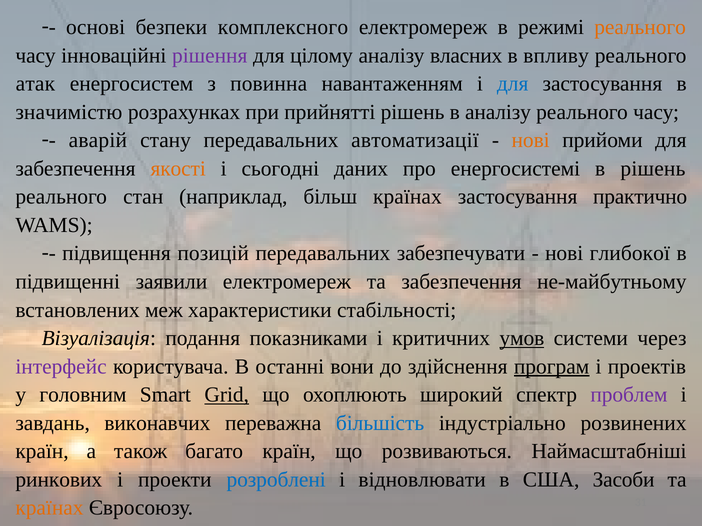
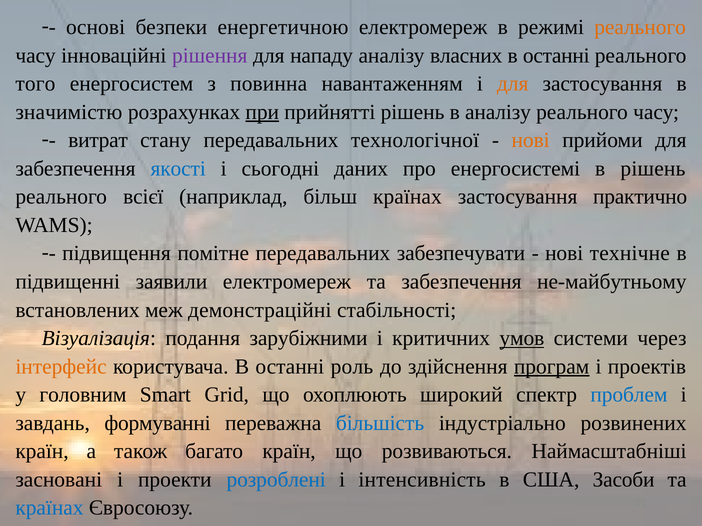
комплексного: комплексного -> енергетичною
цілому: цілому -> нападу
впливу at (556, 56): впливу -> останні
атак: атак -> того
для at (513, 84) colour: blue -> orange
при underline: none -> present
аварій: аварій -> витрат
автоматизації: автоматизації -> технологічної
якості colour: orange -> blue
стан: стан -> всієї
позицій: позицій -> помітне
глибокої: глибокої -> технічне
характеристики: характеристики -> демонстраційні
показниками: показниками -> зарубіжними
інтерфейс colour: purple -> orange
вони: вони -> роль
Grid underline: present -> none
проблем colour: purple -> blue
виконавчих: виконавчих -> формуванні
ринкових: ринкових -> засновані
відновлювати: відновлювати -> інтенсивність
країнах at (49, 508) colour: orange -> blue
